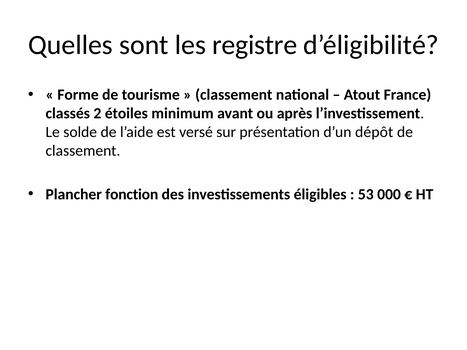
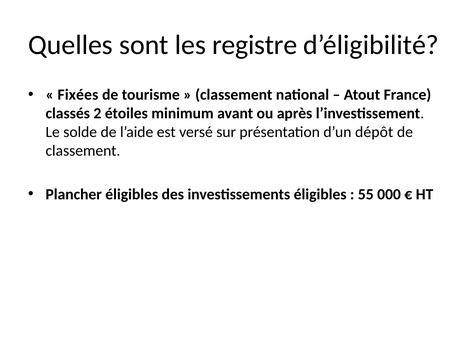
Forme: Forme -> Fixées
Plancher fonction: fonction -> éligibles
53: 53 -> 55
